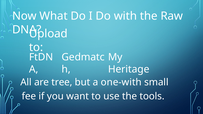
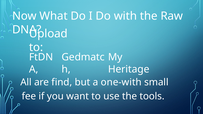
tree: tree -> find
